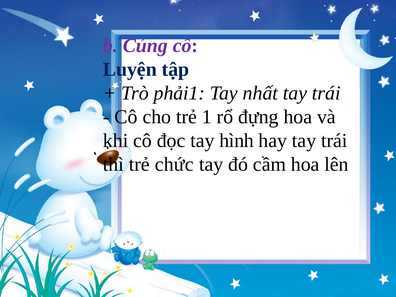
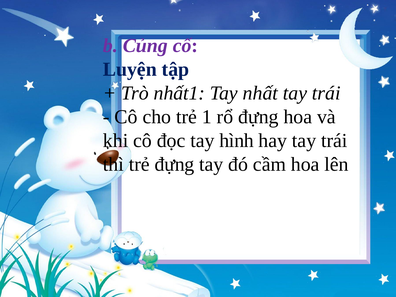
phải1: phải1 -> nhất1
trẻ chức: chức -> đựng
